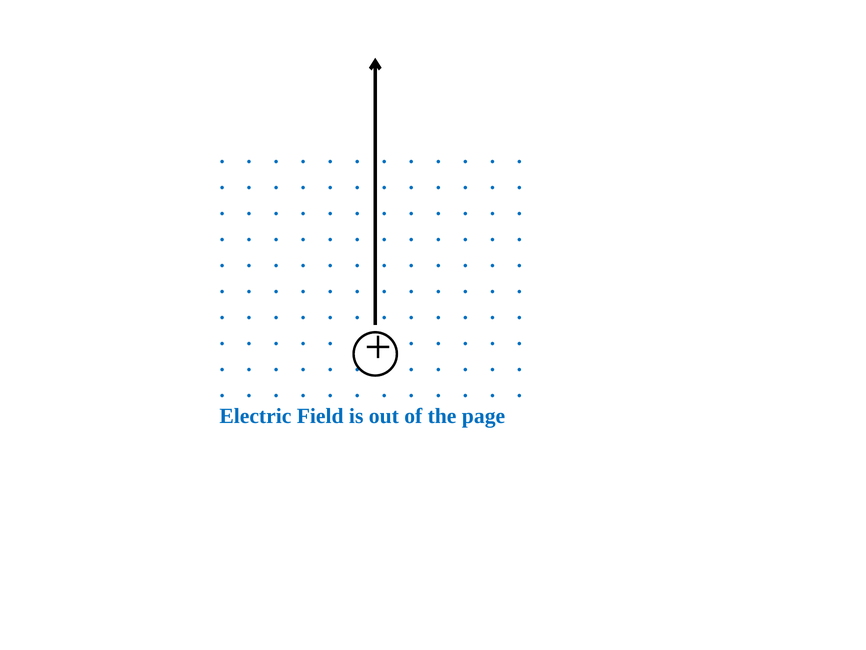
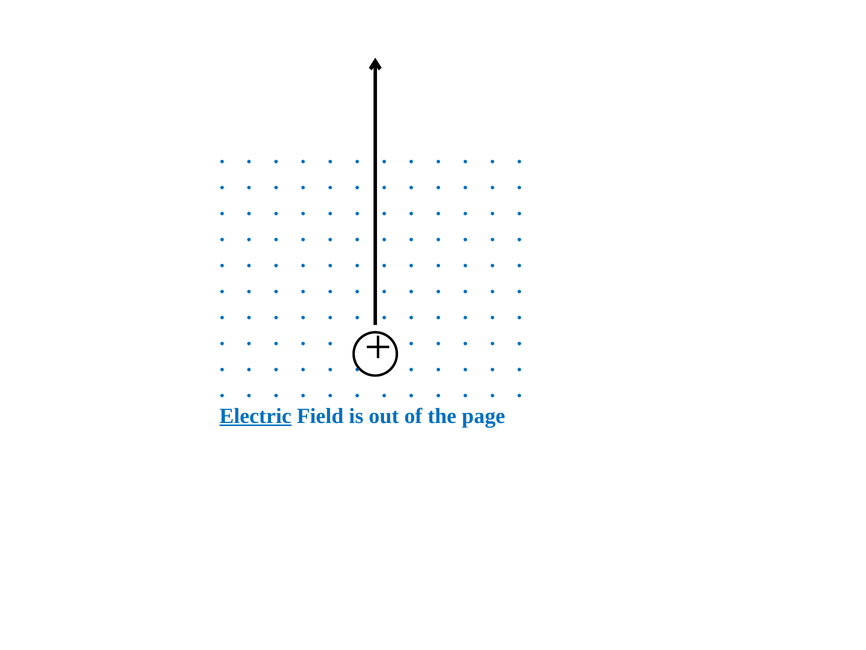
Electric underline: none -> present
